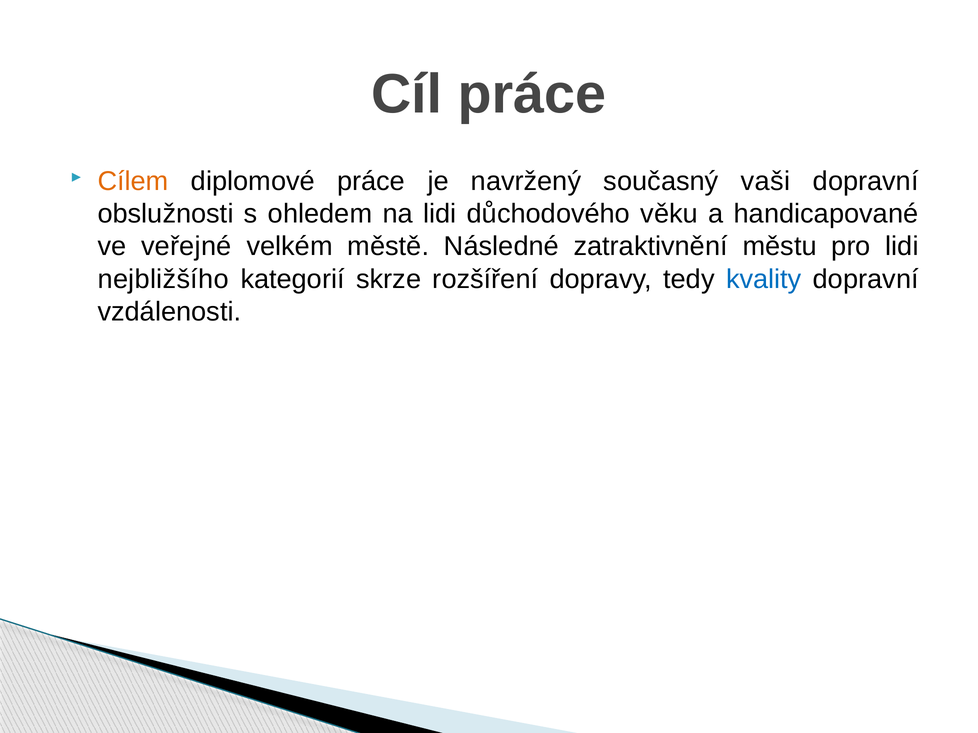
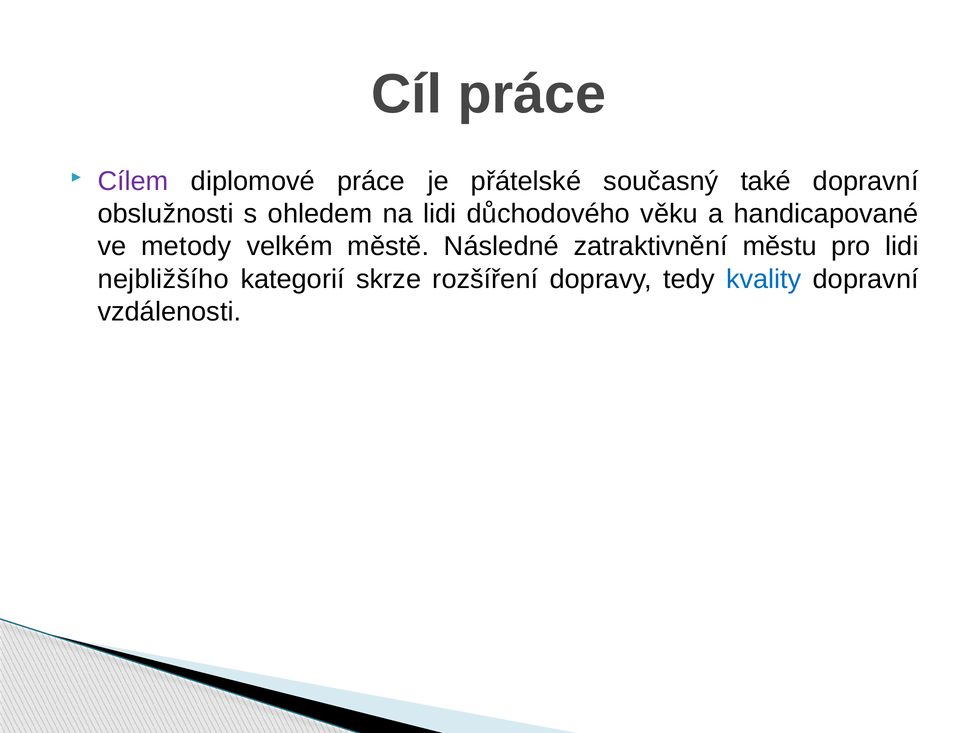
Cílem colour: orange -> purple
navržený: navržený -> přátelské
vaši: vaši -> také
veřejné: veřejné -> metody
